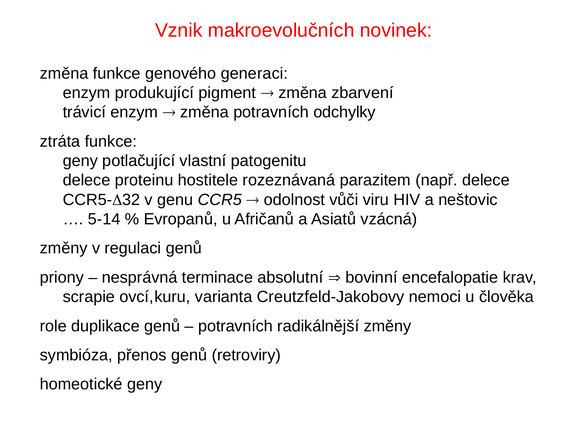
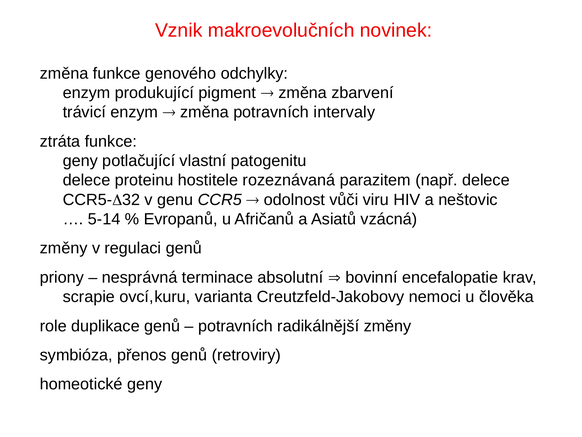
generaci: generaci -> odchylky
odchylky: odchylky -> intervaly
